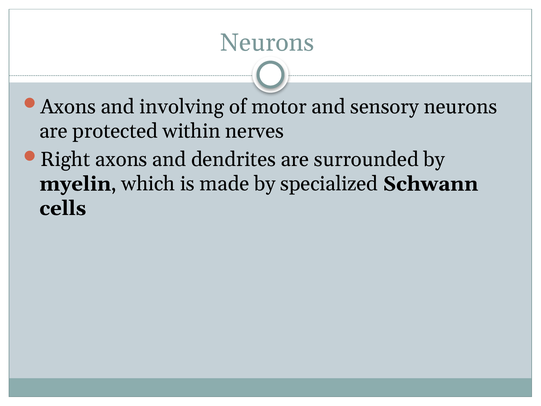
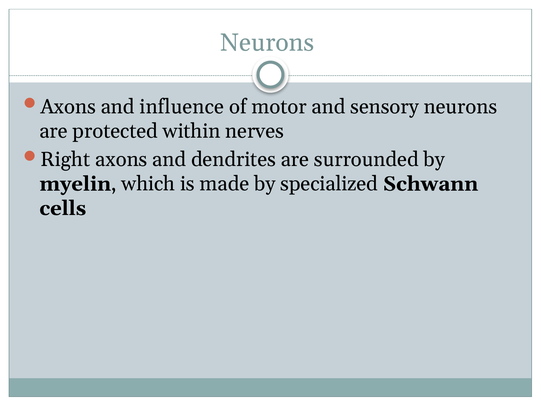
involving: involving -> influence
